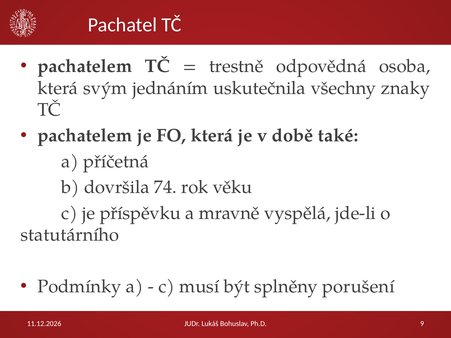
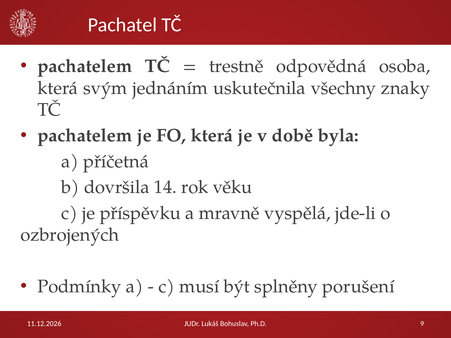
také: také -> byla
74: 74 -> 14
statutárního: statutárního -> ozbrojených
